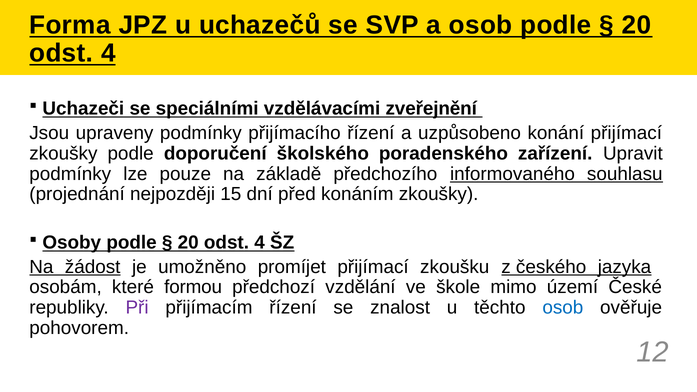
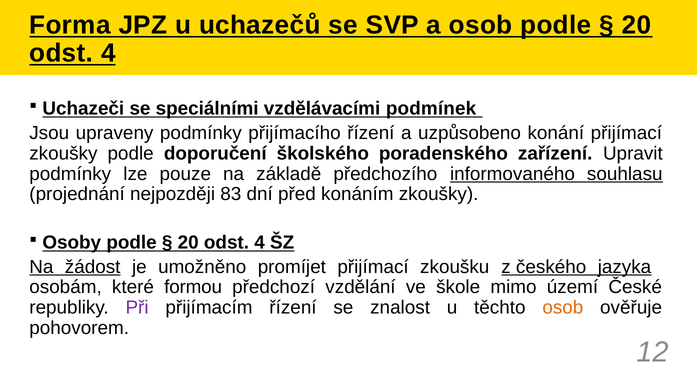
zveřejnění: zveřejnění -> podmínek
15: 15 -> 83
osob at (563, 308) colour: blue -> orange
